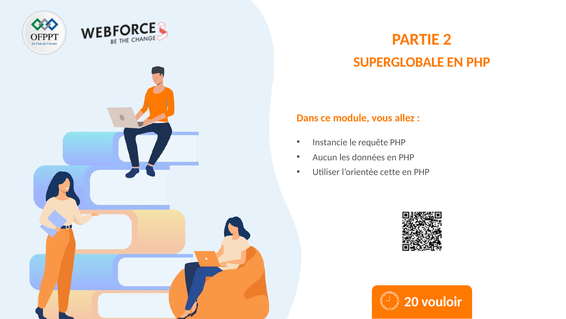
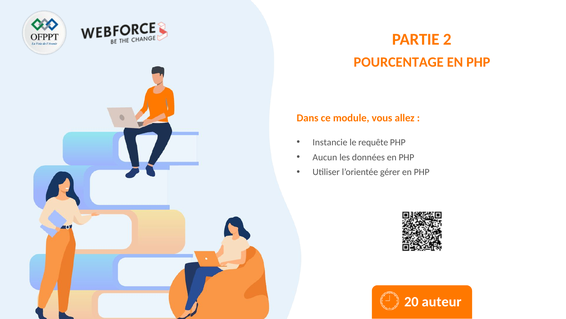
SUPERGLOBALE: SUPERGLOBALE -> POURCENTAGE
cette: cette -> gérer
vouloir: vouloir -> auteur
